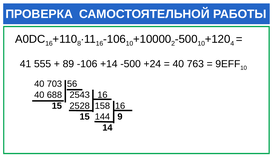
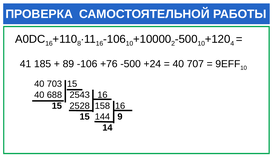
555: 555 -> 185
+14: +14 -> +76
763: 763 -> 707
703 56: 56 -> 15
